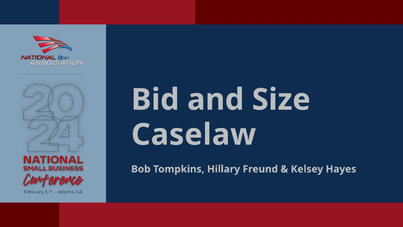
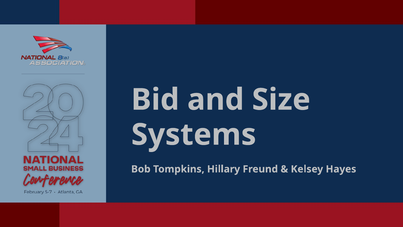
Caselaw: Caselaw -> Systems
